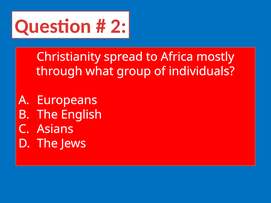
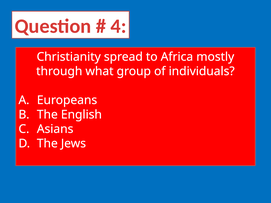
2: 2 -> 4
